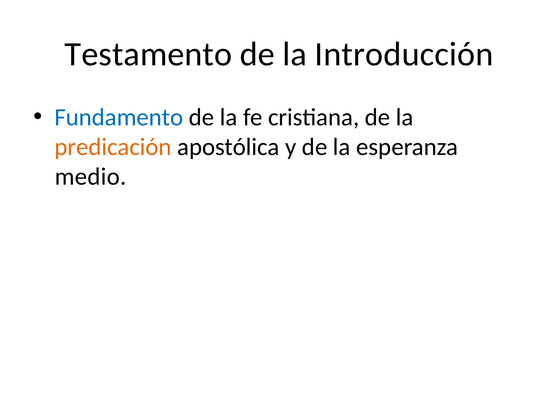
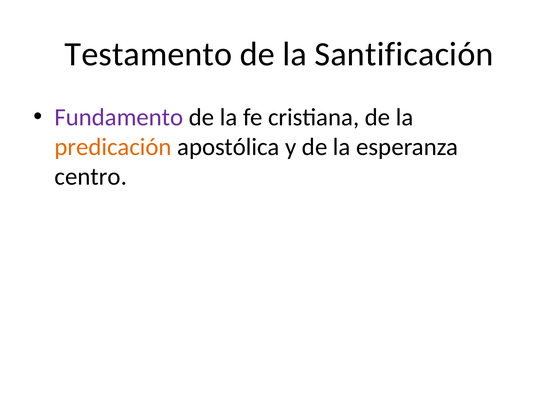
Introducción: Introducción -> Santificación
Fundamento colour: blue -> purple
medio: medio -> centro
